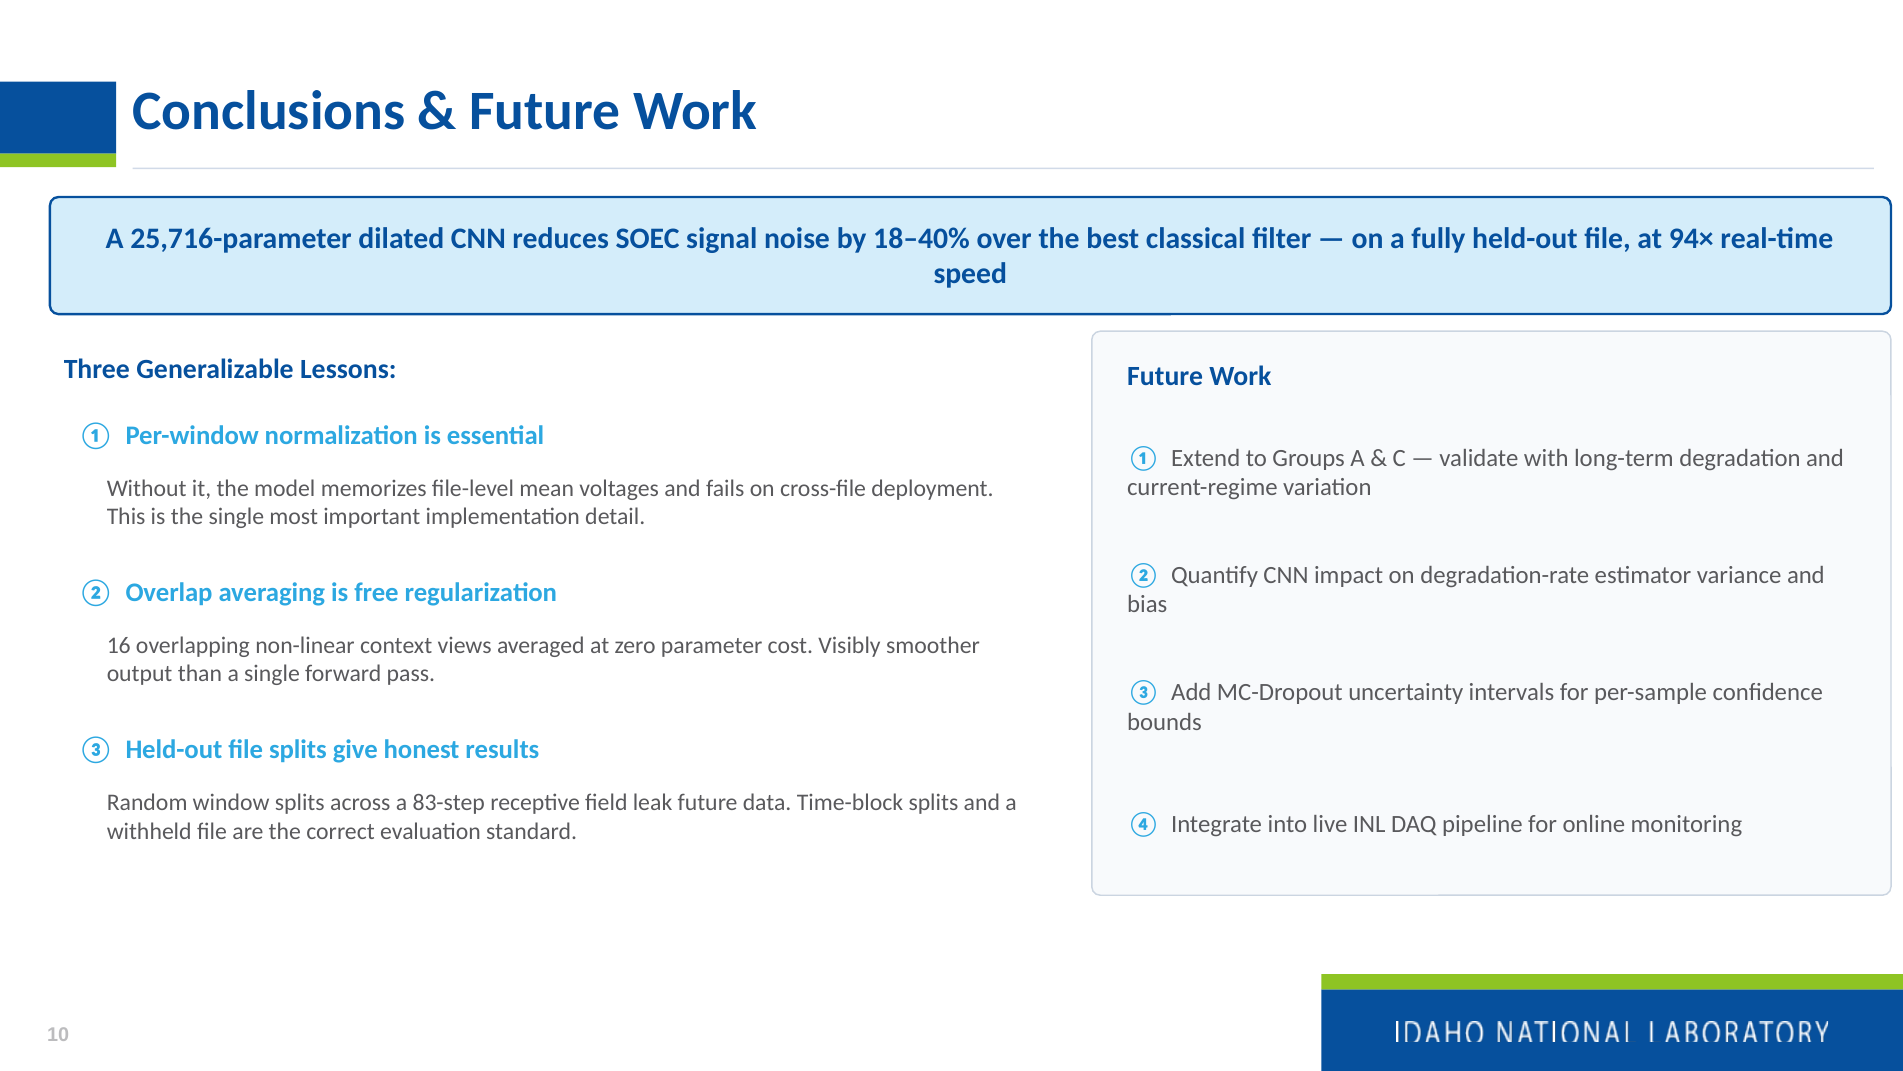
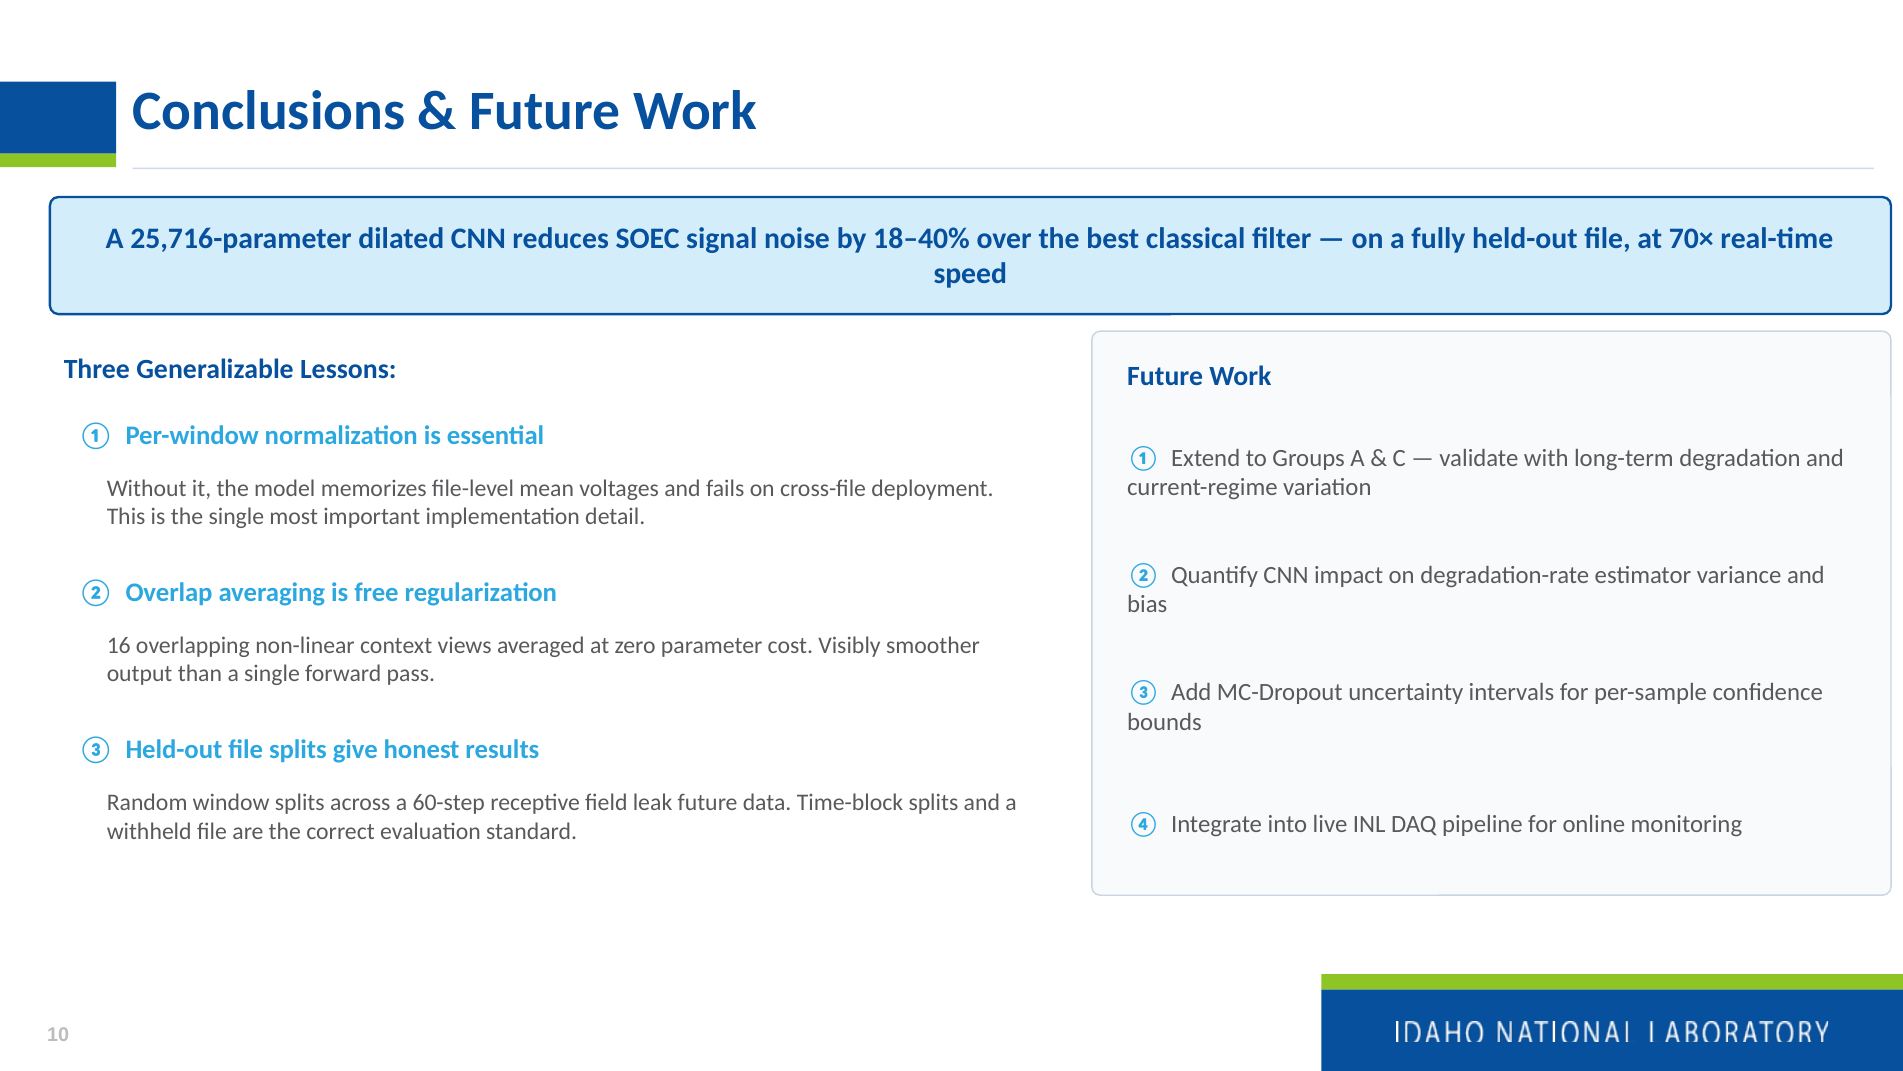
94×: 94× -> 70×
83-step: 83-step -> 60-step
